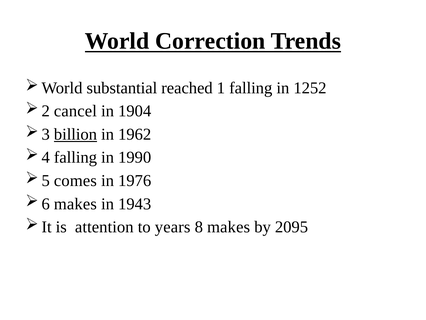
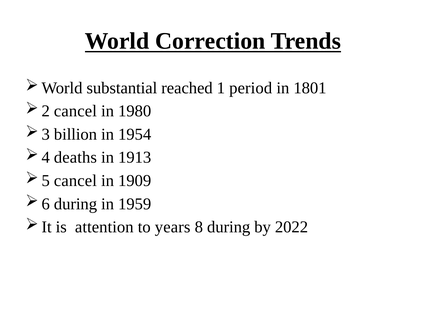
1 falling: falling -> period
1252: 1252 -> 1801
1904: 1904 -> 1980
billion underline: present -> none
1962: 1962 -> 1954
falling at (75, 157): falling -> deaths
1990: 1990 -> 1913
comes at (75, 180): comes -> cancel
1976: 1976 -> 1909
makes at (75, 204): makes -> during
1943: 1943 -> 1959
8 makes: makes -> during
2095: 2095 -> 2022
